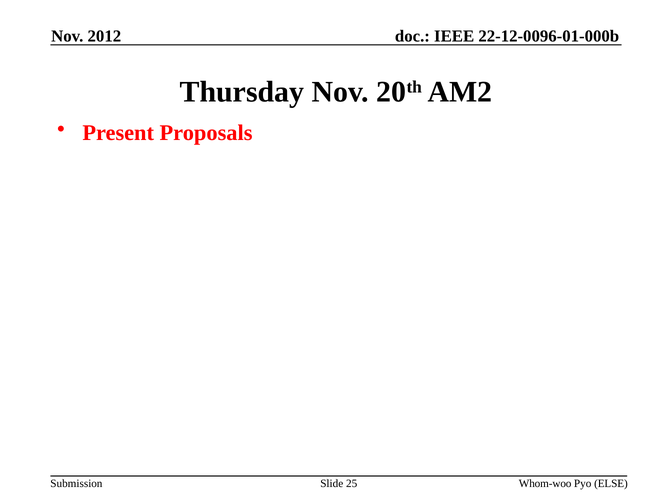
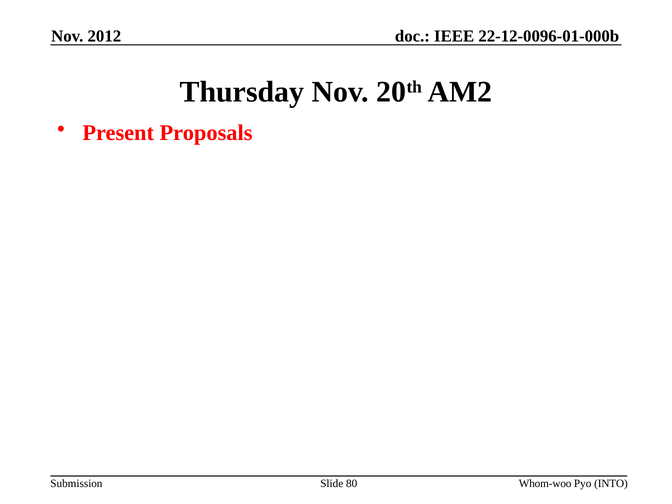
25: 25 -> 80
ELSE: ELSE -> INTO
